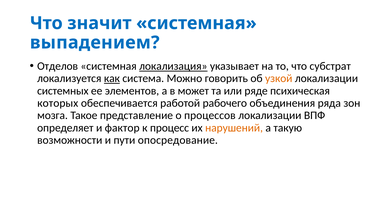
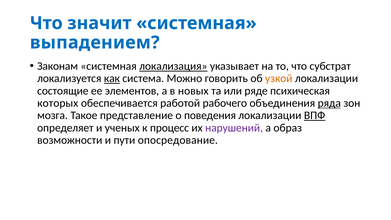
Отделов: Отделов -> Законам
системных: системных -> состоящие
может: может -> новых
ряда underline: none -> present
процессов: процессов -> поведения
ВПФ underline: none -> present
фактор: фактор -> ученых
нарушений colour: orange -> purple
такую: такую -> образ
